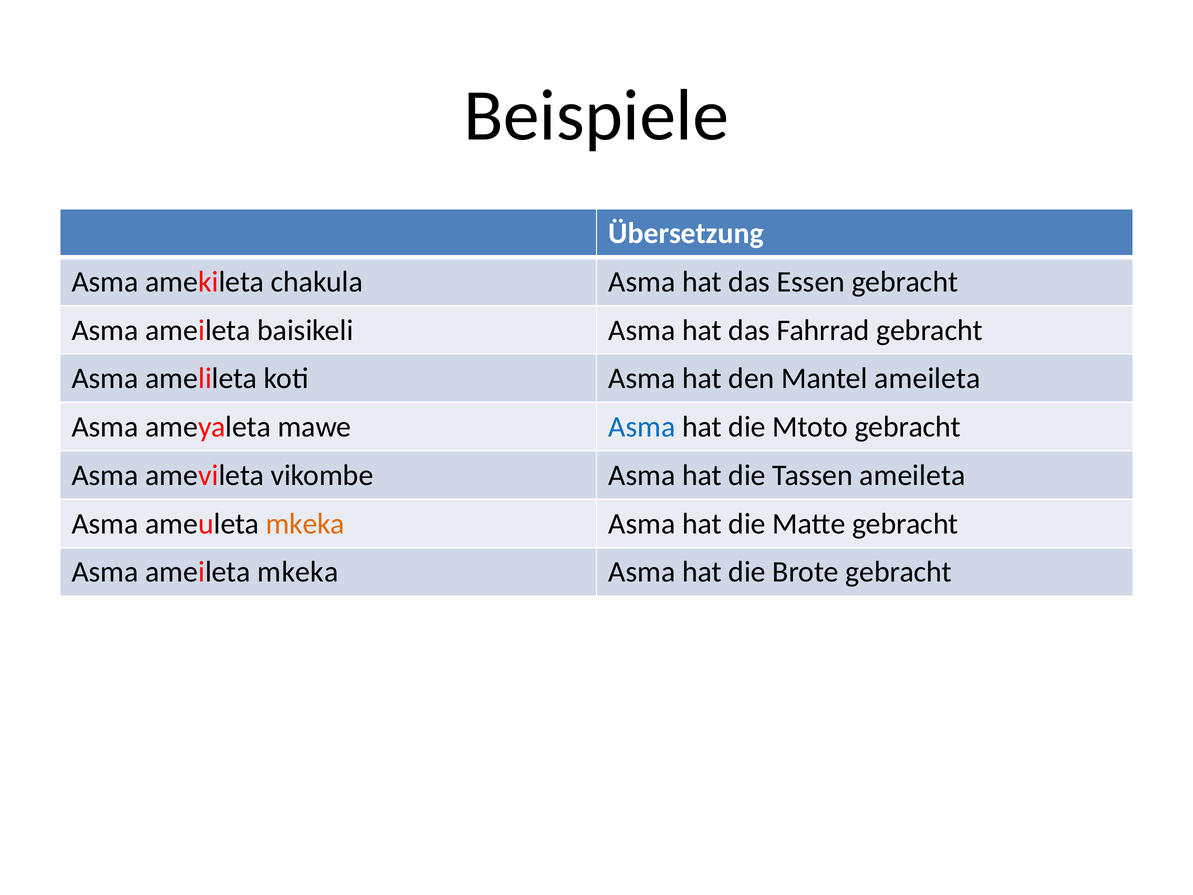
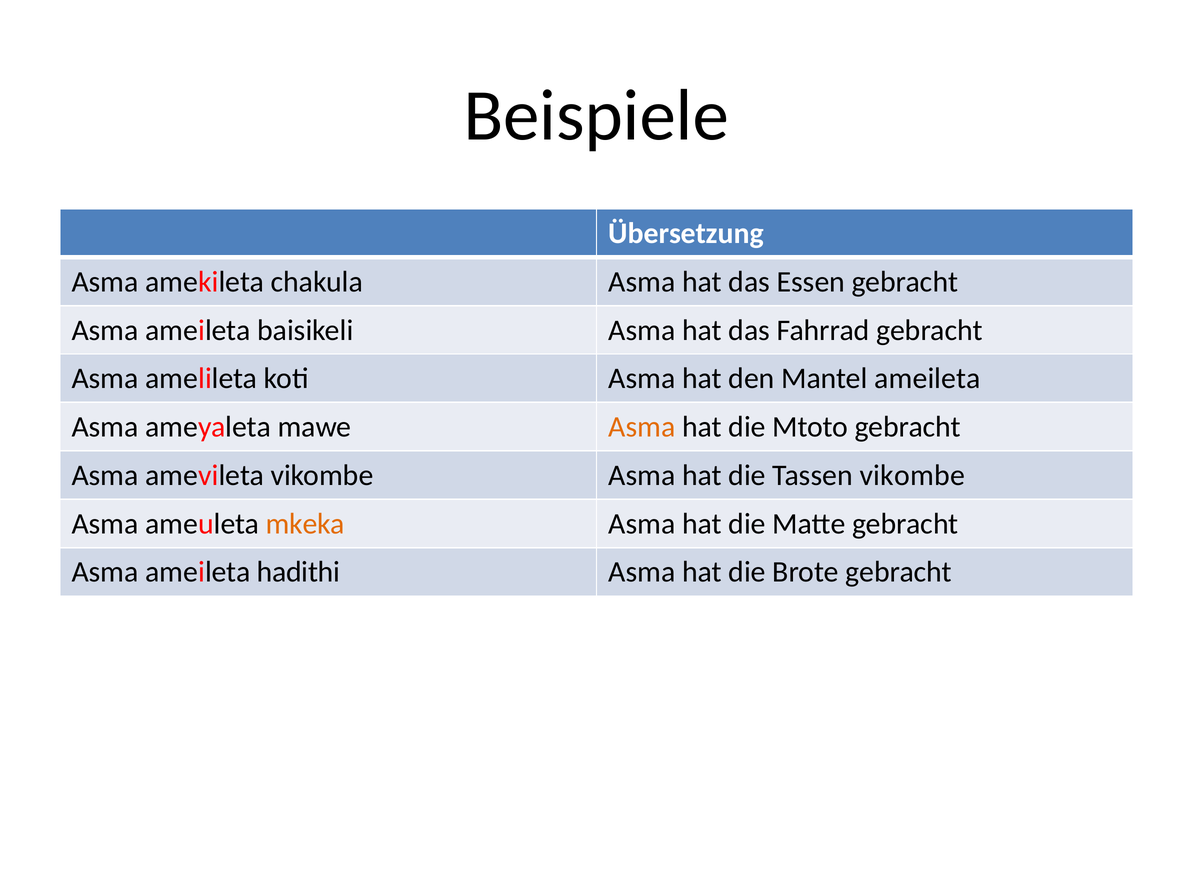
Asma at (642, 427) colour: blue -> orange
Tassen ameileta: ameileta -> vikombe
ameileta mkeka: mkeka -> hadithi
